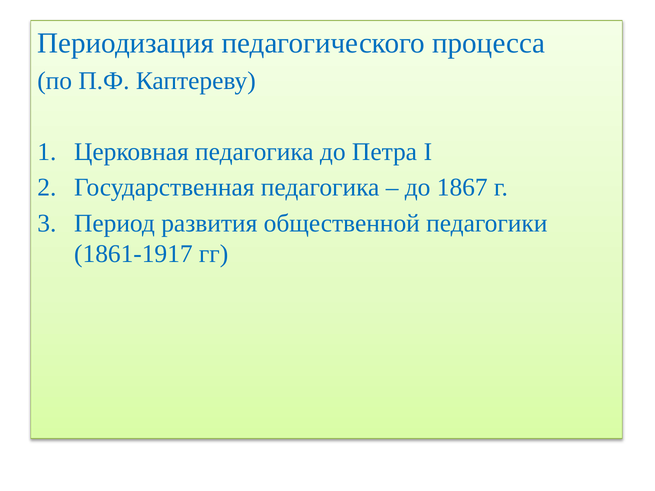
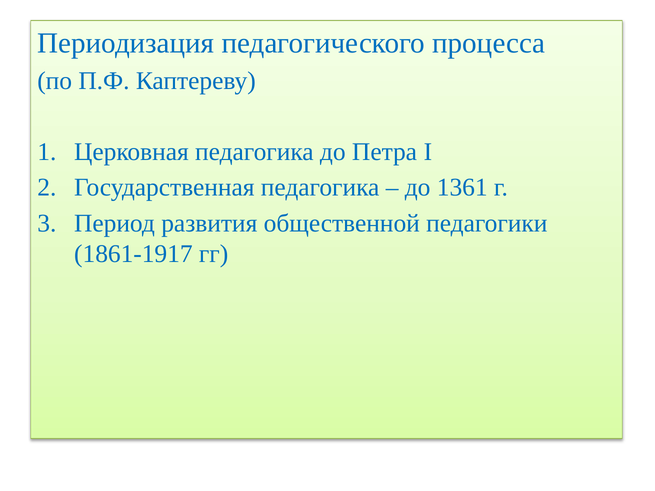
1867: 1867 -> 1361
